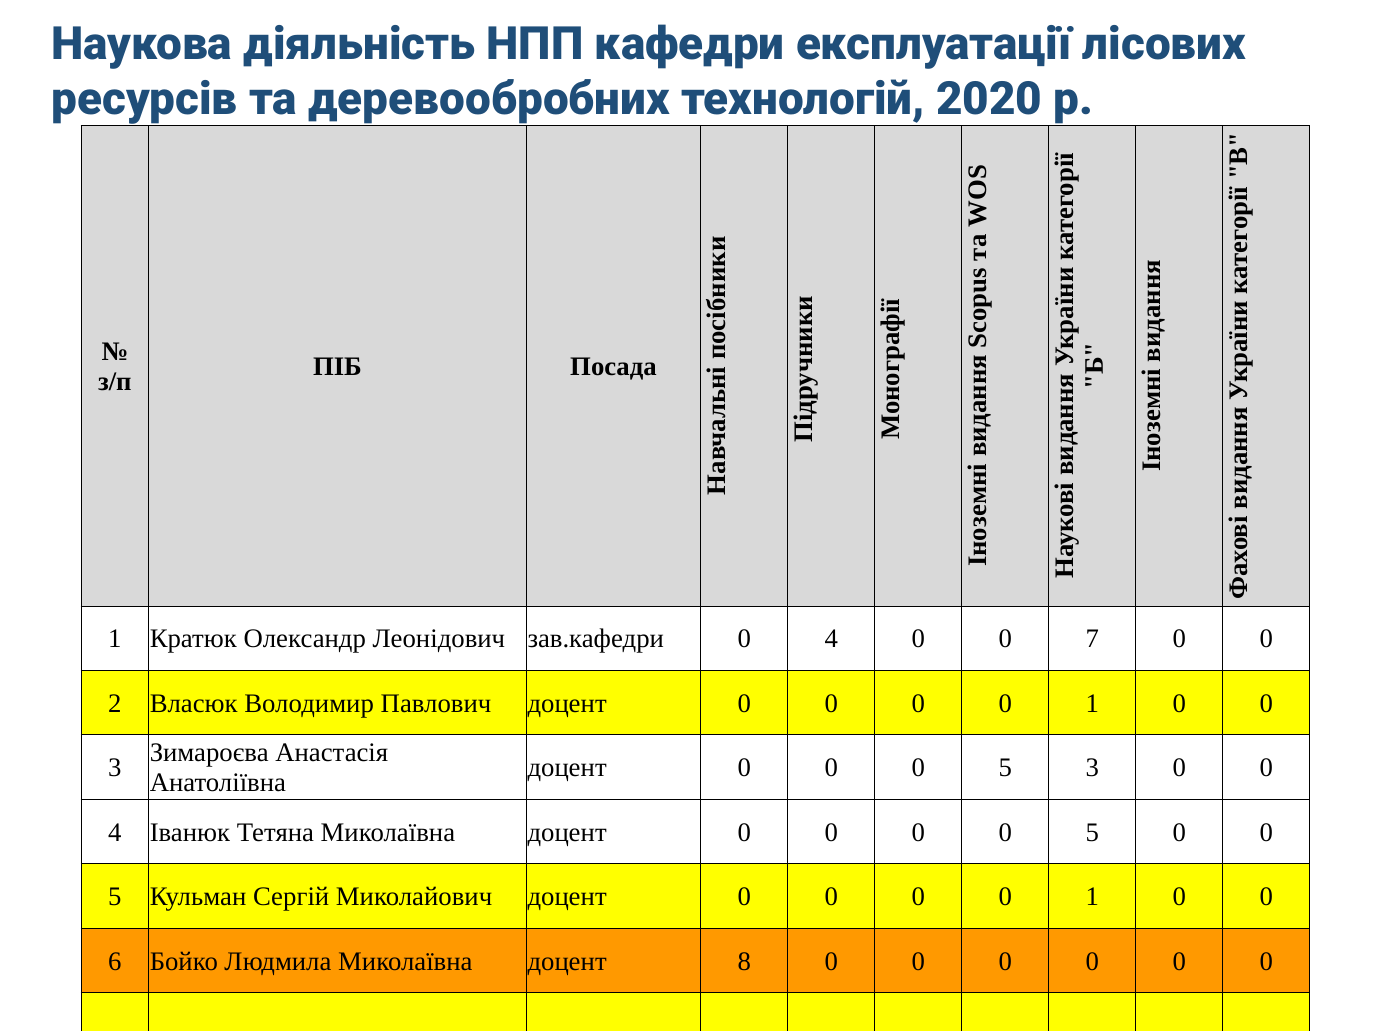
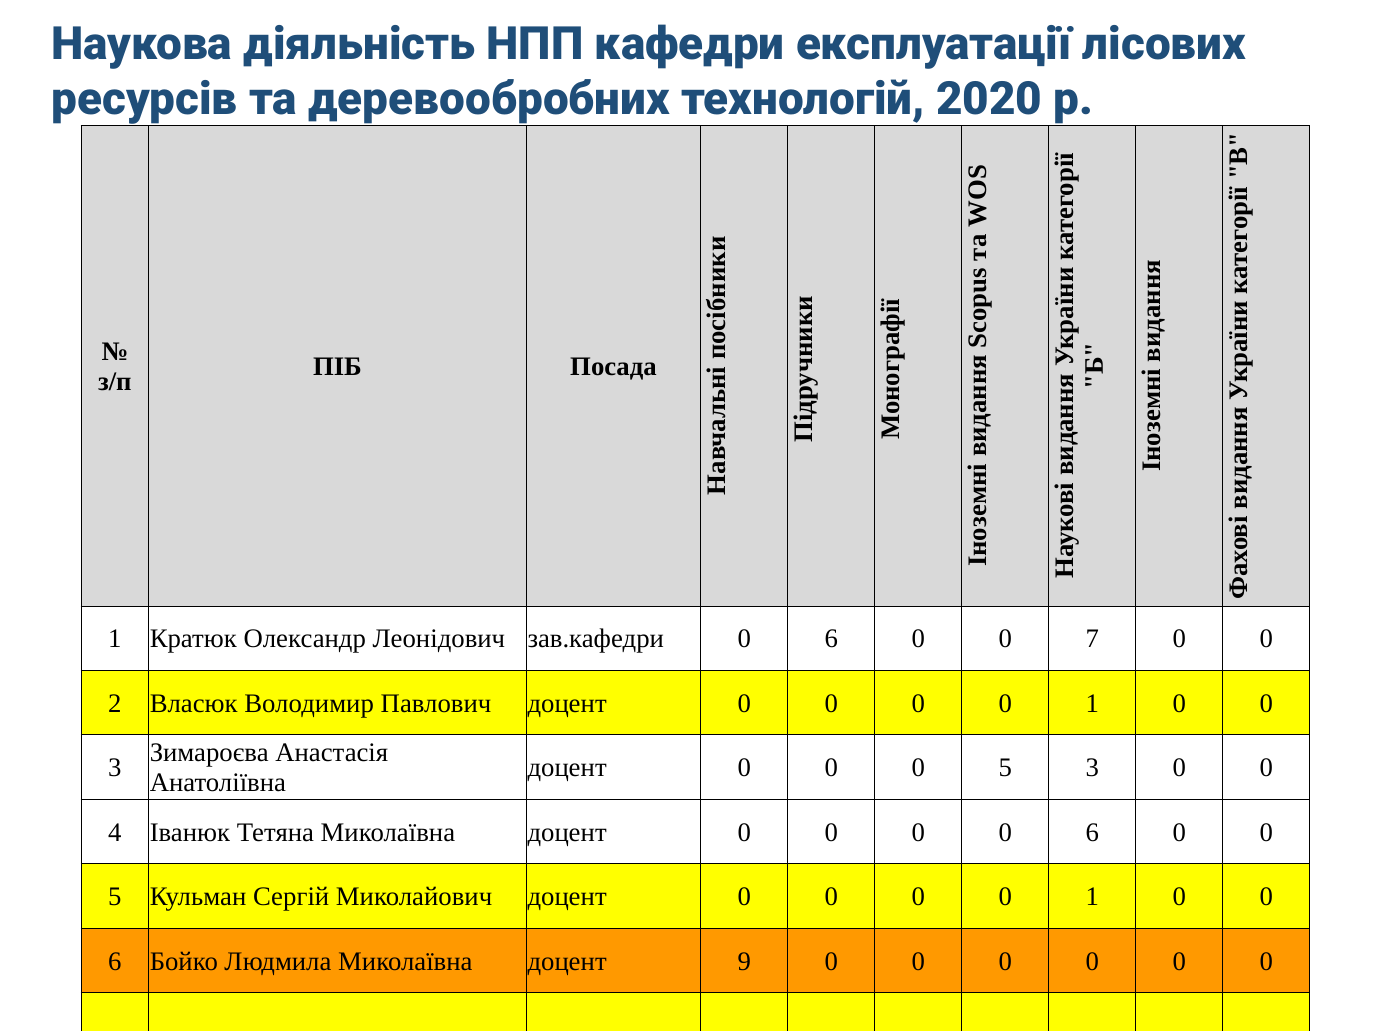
зав.кафедри 0 4: 4 -> 6
5 at (1092, 833): 5 -> 6
8: 8 -> 9
